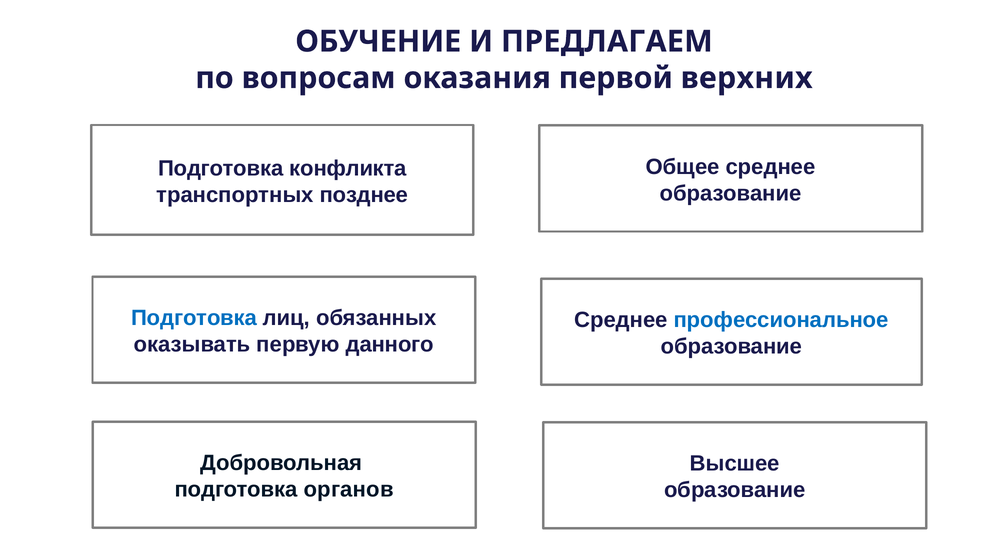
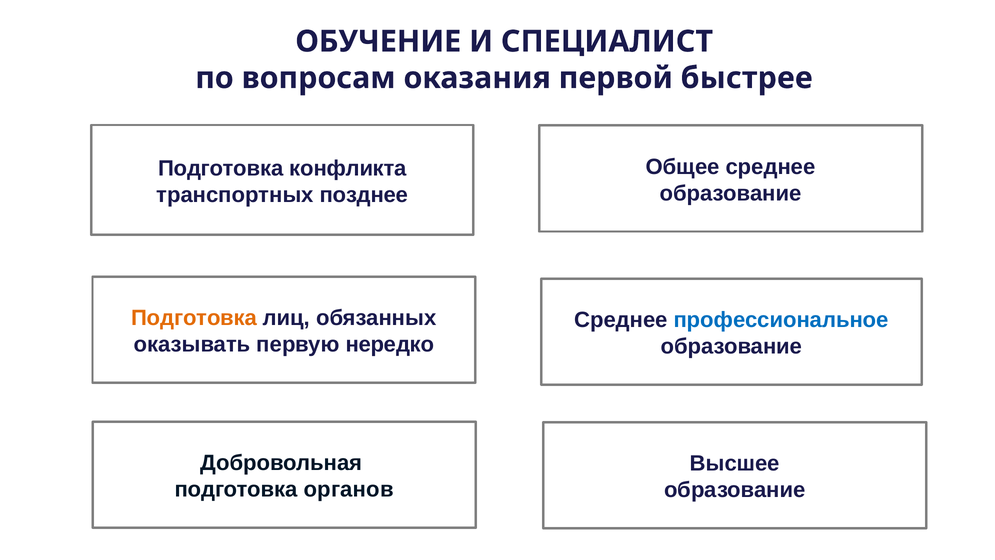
ПРЕДЛАГАЕМ: ПРЕДЛАГАЕМ -> СПЕЦИАЛИСТ
верхних: верхних -> быстрее
Подготовка at (194, 318) colour: blue -> orange
данного: данного -> нередко
